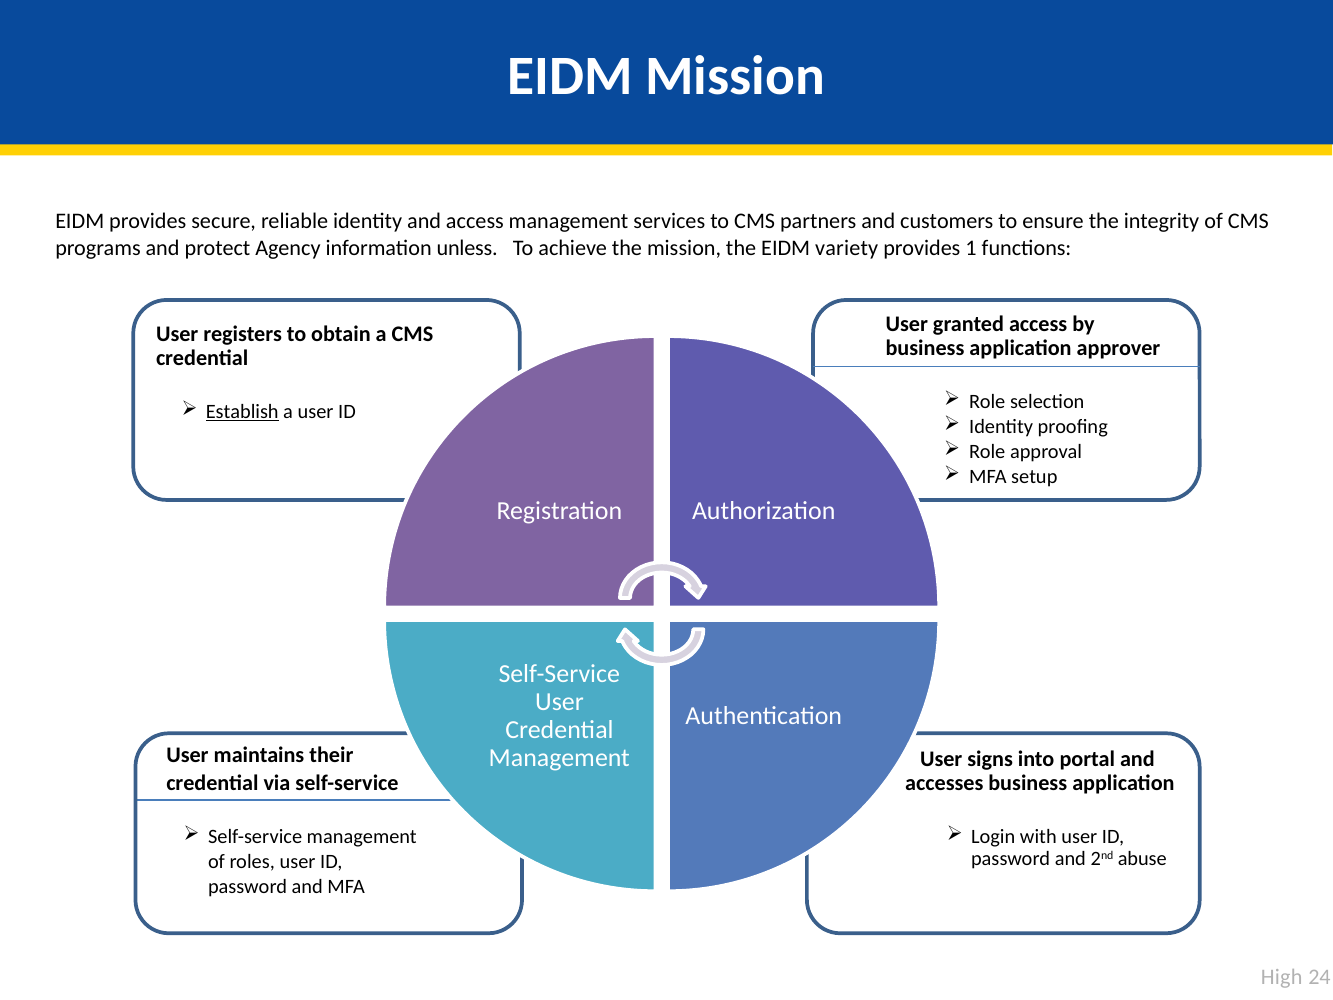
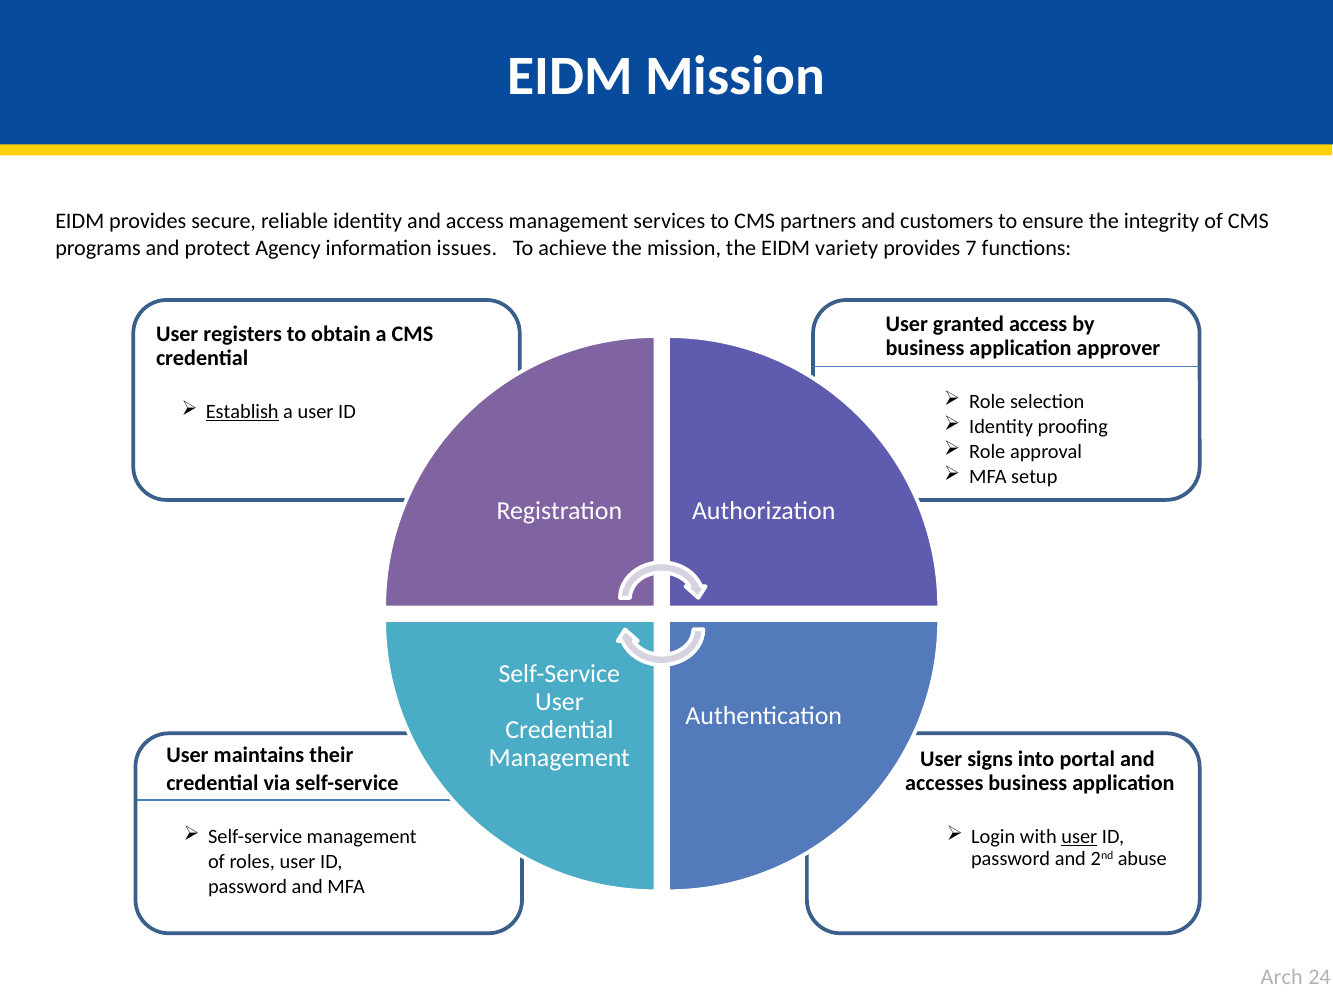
unless: unless -> issues
1: 1 -> 7
user at (1079, 836) underline: none -> present
High: High -> Arch
